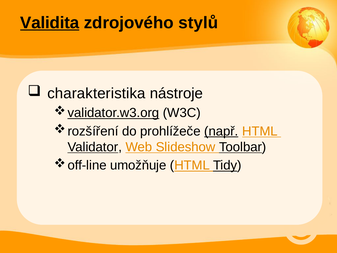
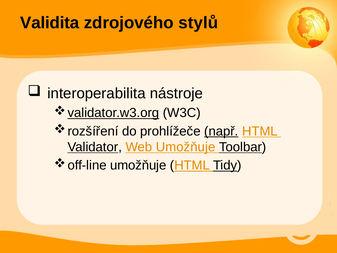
Validita underline: present -> none
charakteristika: charakteristika -> interoperabilita
Web Slideshow: Slideshow -> Umožňuje
